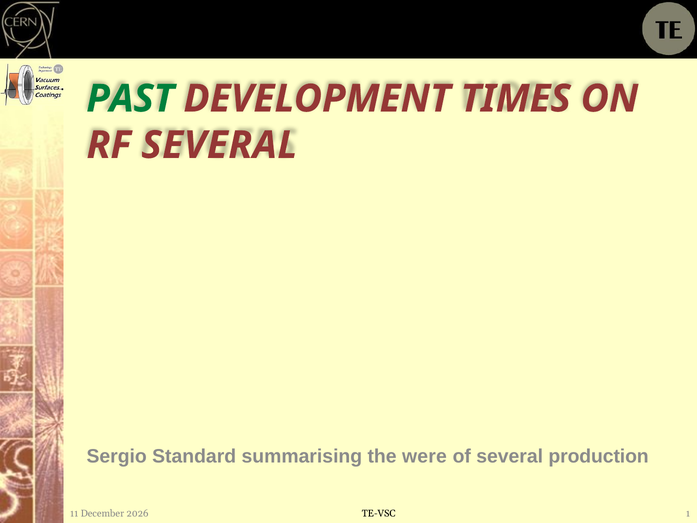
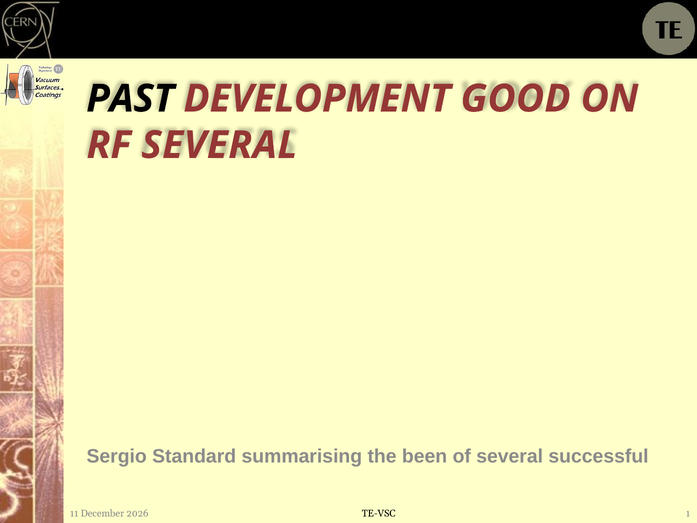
PAST colour: green -> black
TIMES: TIMES -> GOOD
were: were -> been
production: production -> successful
